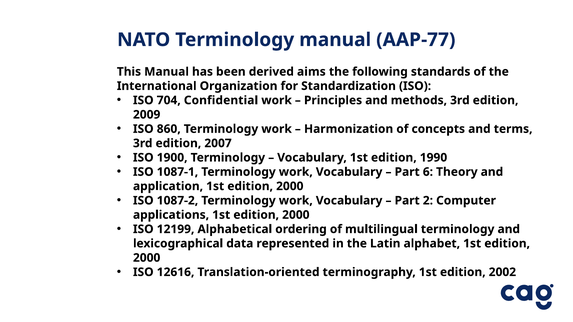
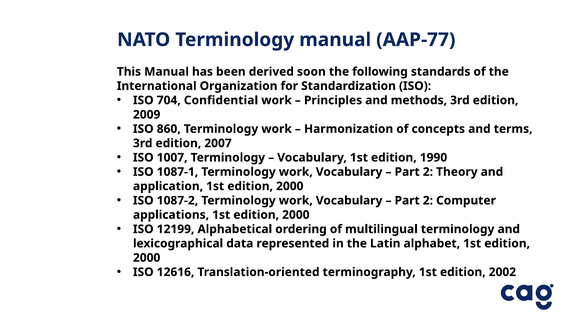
aims: aims -> soon
1900: 1900 -> 1007
6 at (428, 172): 6 -> 2
